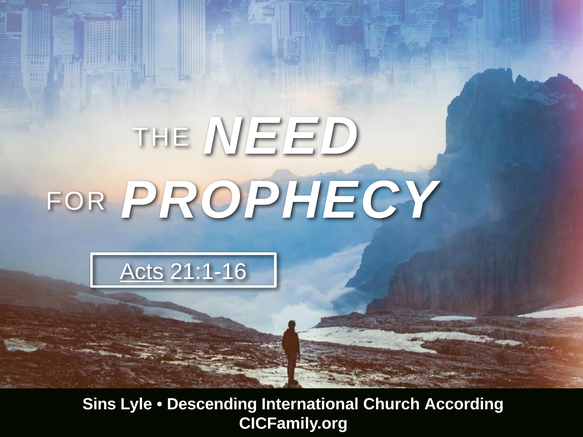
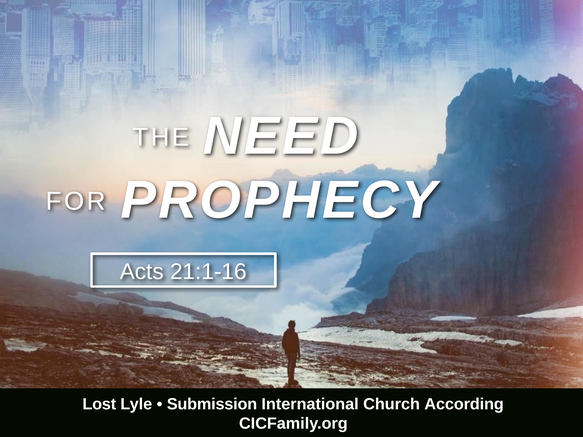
Acts underline: present -> none
Sins: Sins -> Lost
Descending: Descending -> Submission
